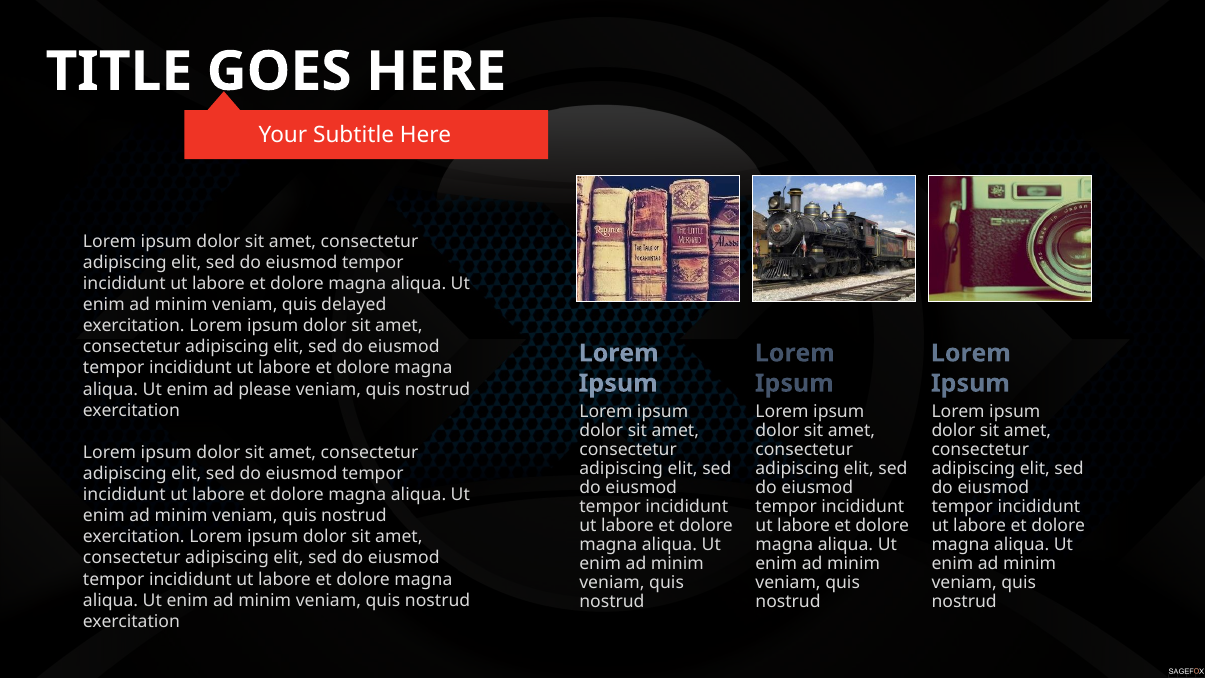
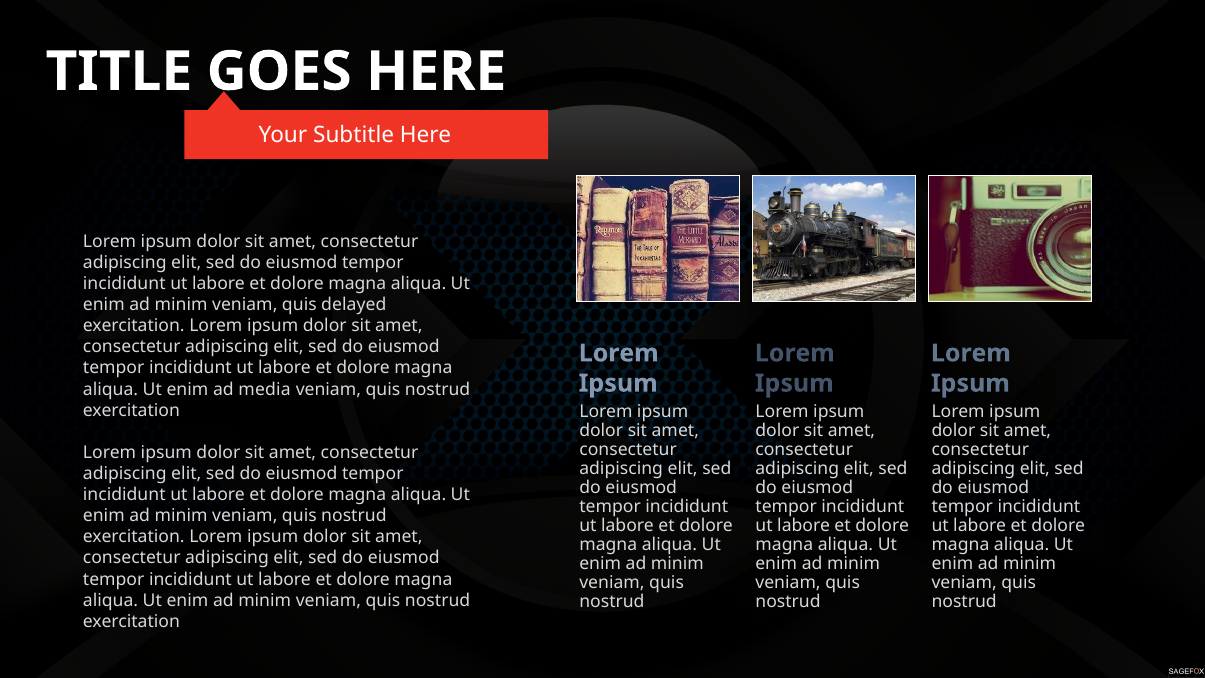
please: please -> media
